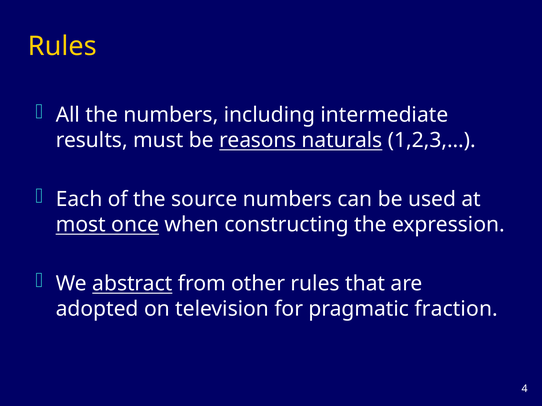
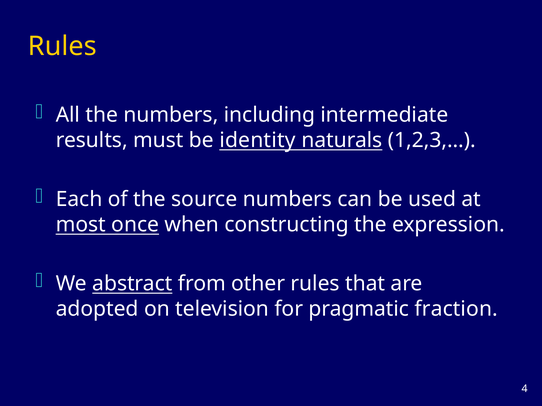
reasons: reasons -> identity
